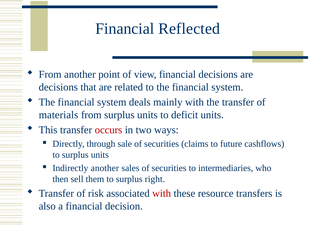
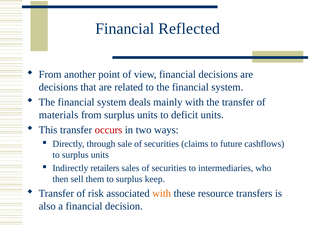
Indirectly another: another -> retailers
right: right -> keep
with at (162, 194) colour: red -> orange
